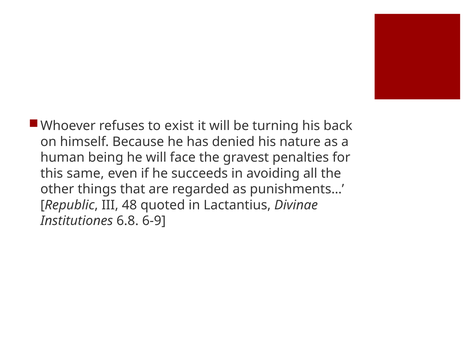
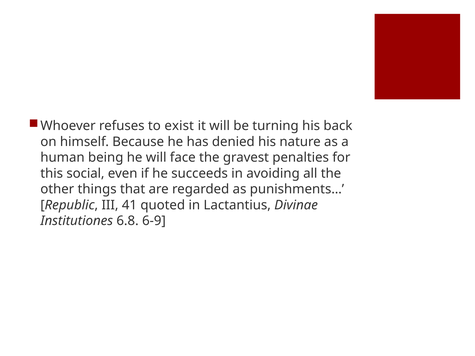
same: same -> social
48: 48 -> 41
